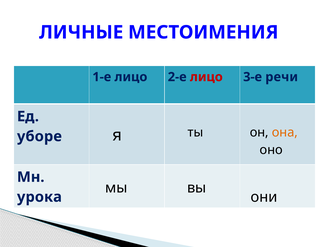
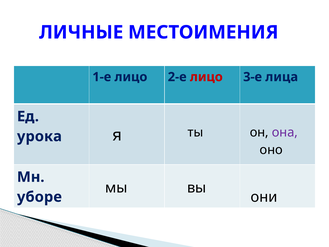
речи: речи -> лица
уборе: уборе -> урока
она colour: orange -> purple
урока: урока -> уборе
